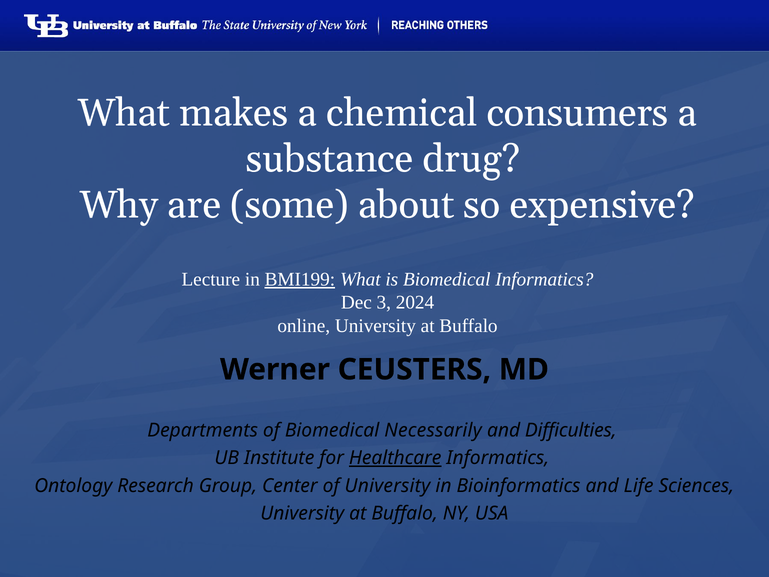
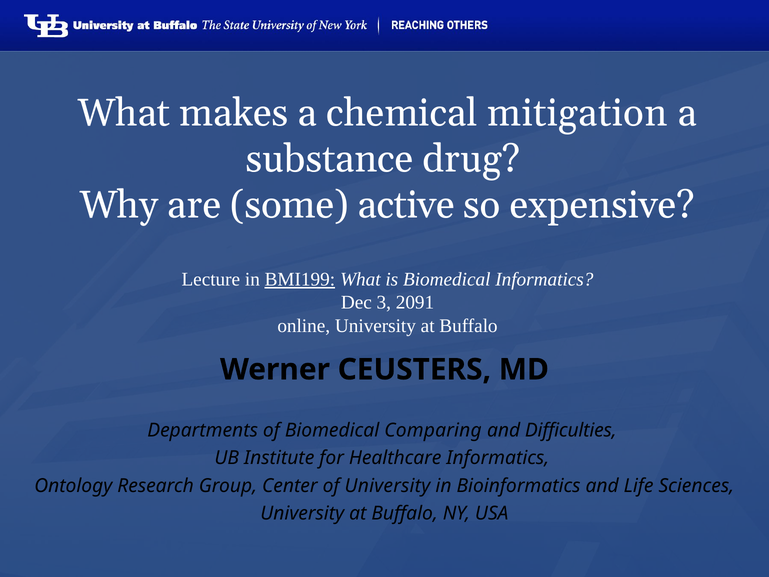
consumers: consumers -> mitigation
about: about -> active
2024: 2024 -> 2091
Necessarily: Necessarily -> Comparing
Healthcare underline: present -> none
